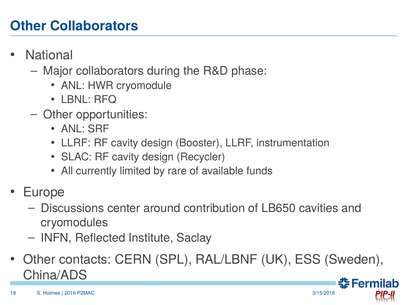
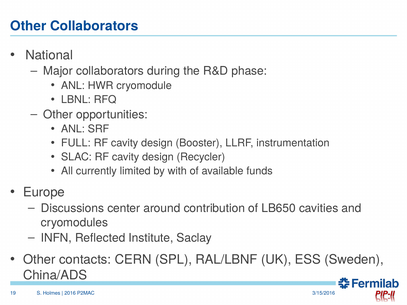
LLRF at (76, 143): LLRF -> FULL
rare: rare -> with
